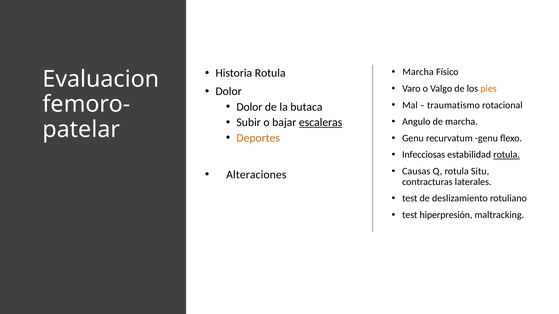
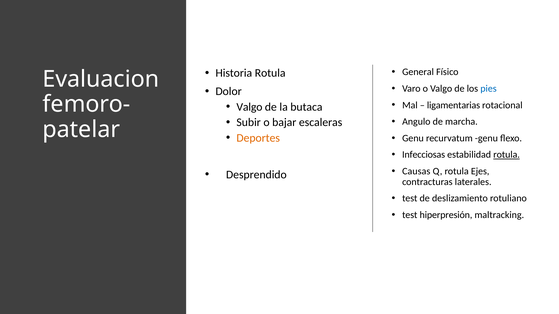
Marcha at (418, 72): Marcha -> General
pies colour: orange -> blue
traumatismo: traumatismo -> ligamentarias
Dolor at (249, 107): Dolor -> Valgo
escaleras underline: present -> none
Situ: Situ -> Ejes
Alteraciones: Alteraciones -> Desprendido
